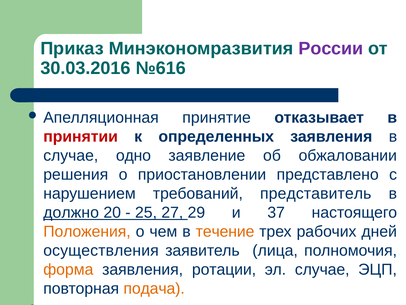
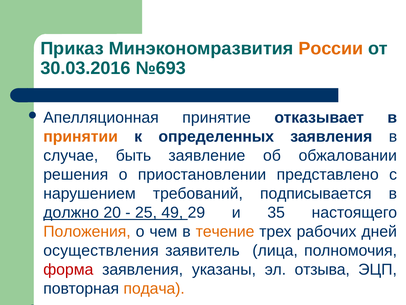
России colour: purple -> orange
№616: №616 -> №693
принятии colour: red -> orange
одно: одно -> быть
представитель: представитель -> подписывается
27: 27 -> 49
37: 37 -> 35
форма colour: orange -> red
ротации: ротации -> указаны
эл случае: случае -> отзыва
